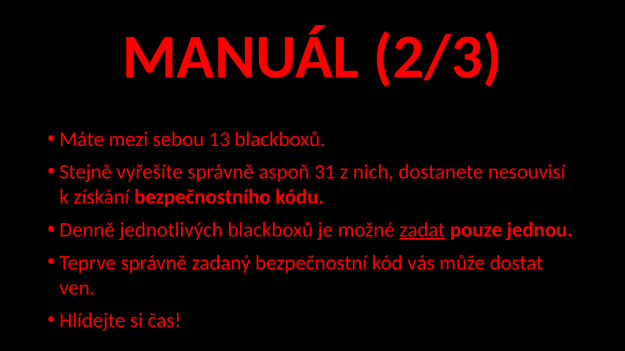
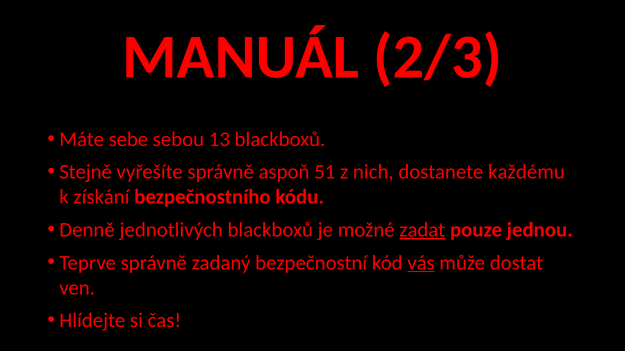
mezi: mezi -> sebe
31: 31 -> 51
nesouvisí: nesouvisí -> každému
vás underline: none -> present
